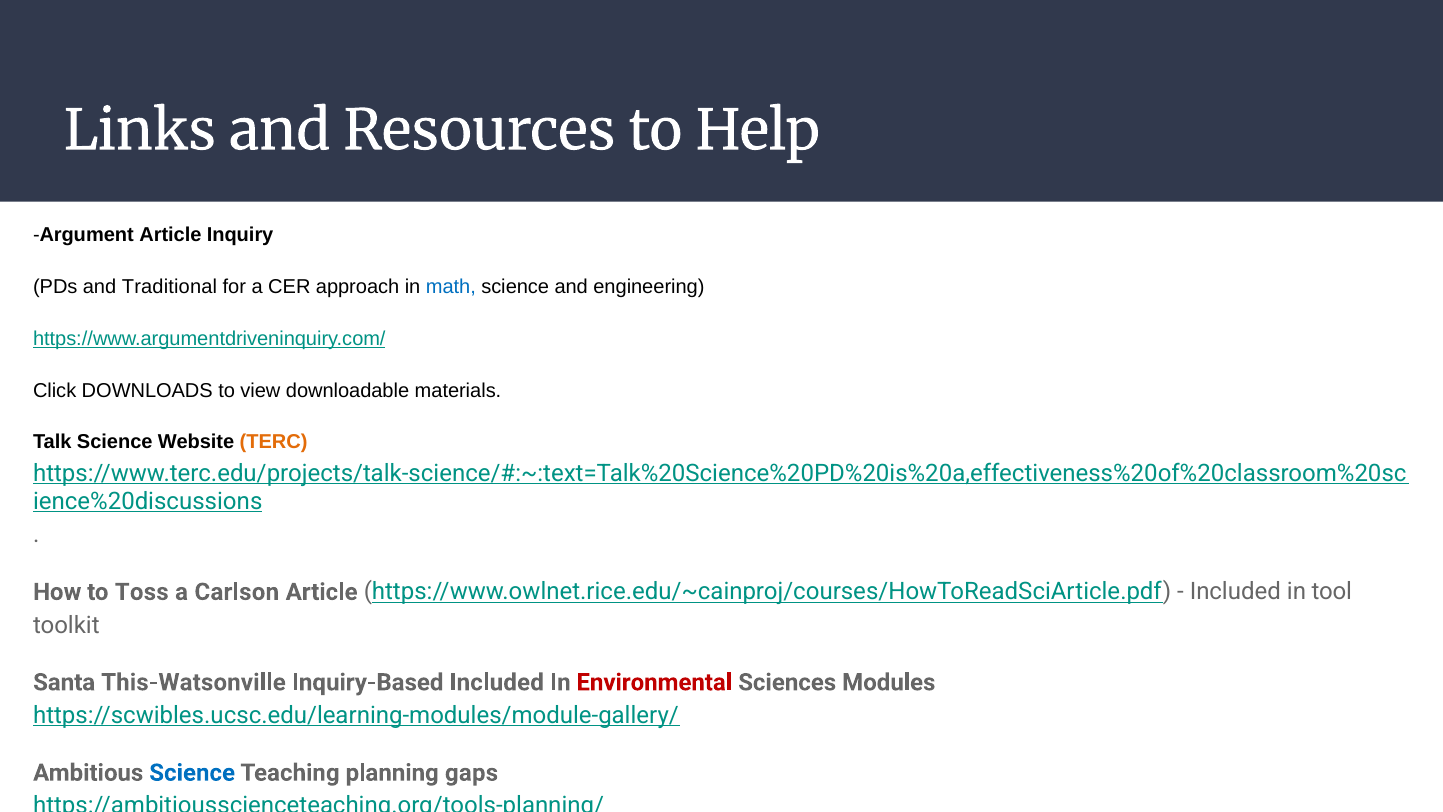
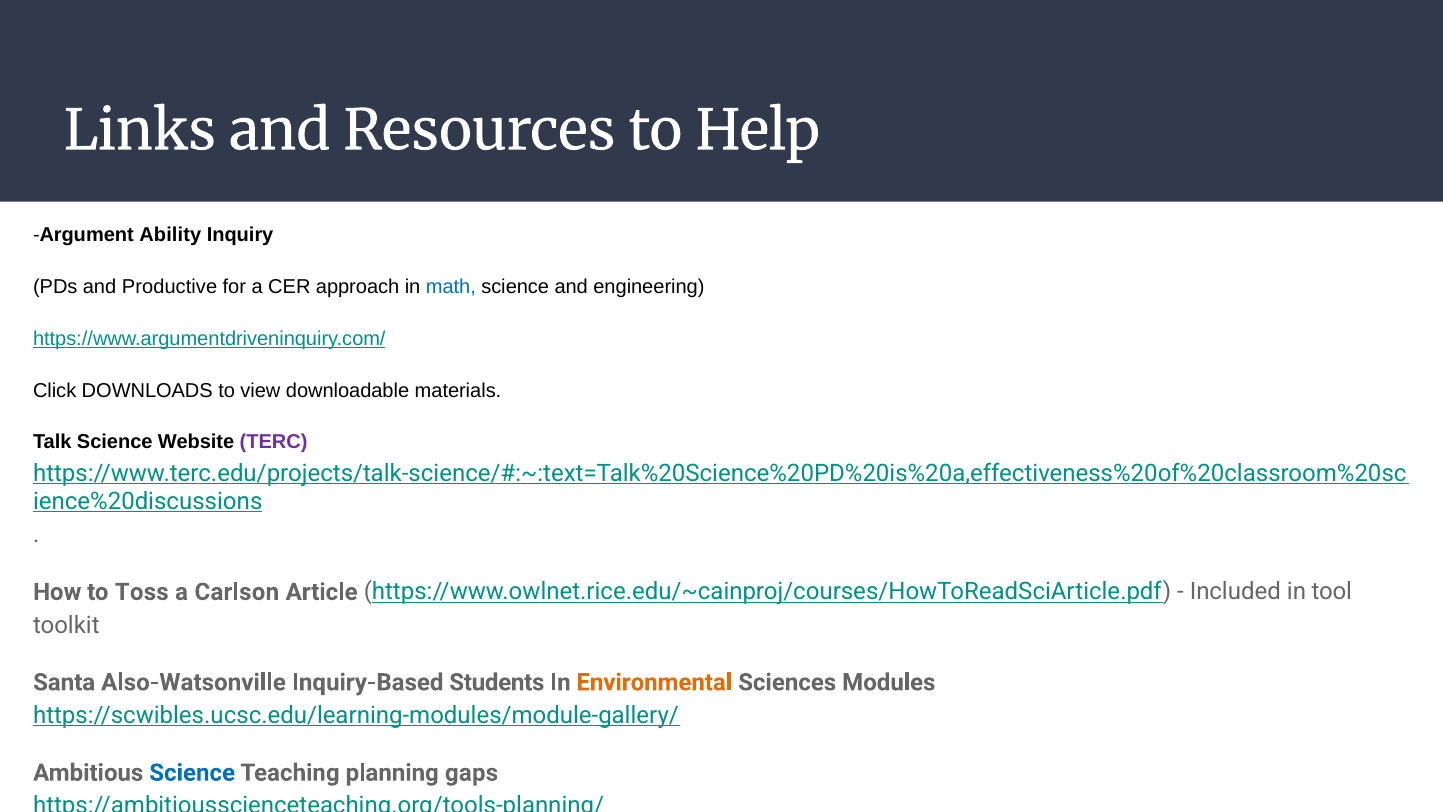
Argument Article: Article -> Ability
Traditional: Traditional -> Productive
TERC colour: orange -> purple
This-Watsonville: This-Watsonville -> Also-Watsonville
Inquiry-Based Included: Included -> Students
Environmental colour: red -> orange
